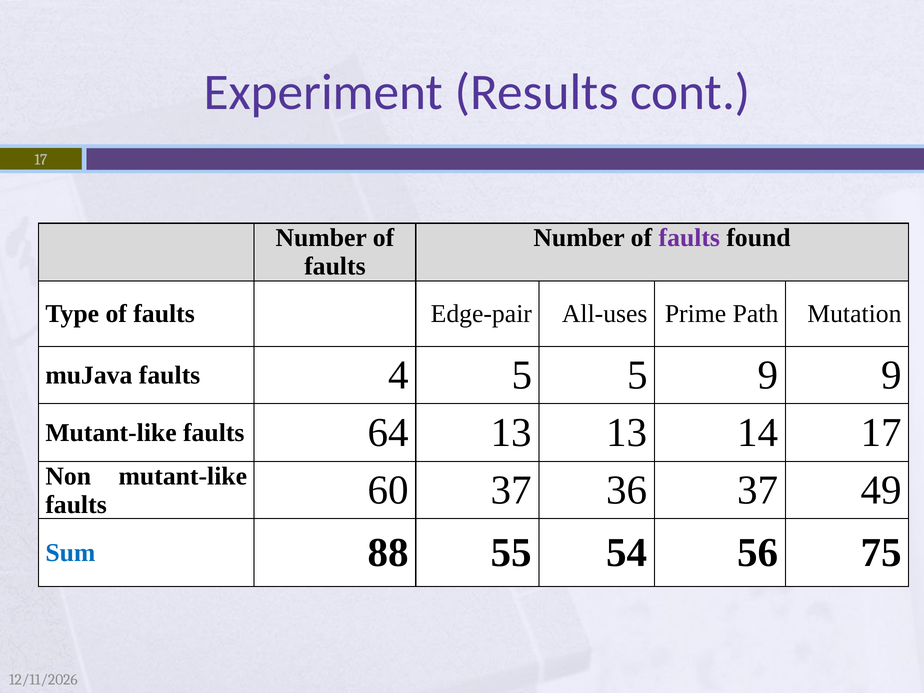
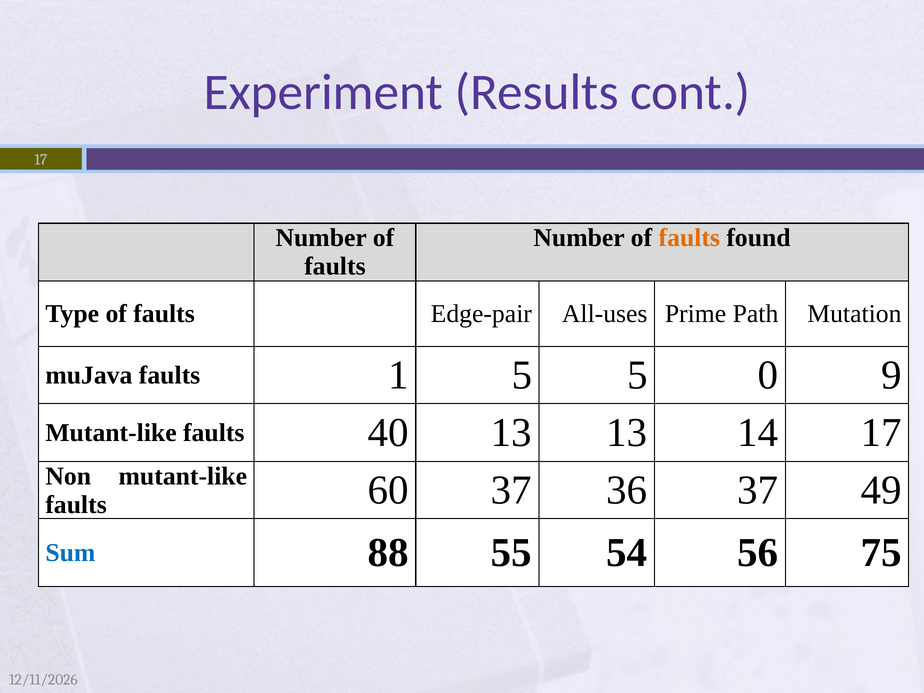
faults at (689, 238) colour: purple -> orange
4: 4 -> 1
5 9: 9 -> 0
64: 64 -> 40
